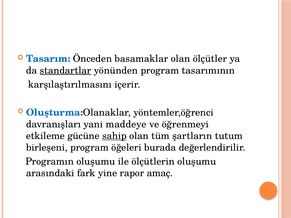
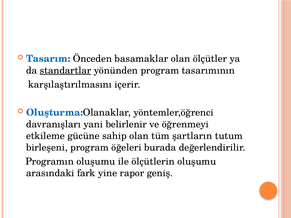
maddeye: maddeye -> belirlenir
sahip underline: present -> none
amaç: amaç -> geniş
